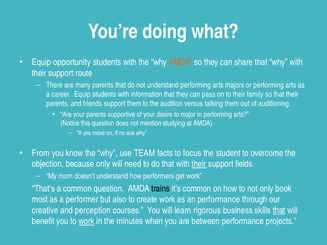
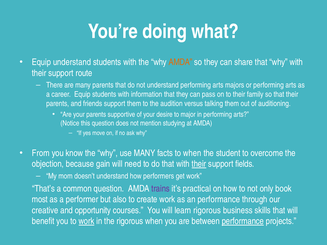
Equip opportunity: opportunity -> understand
use TEAM: TEAM -> MANY
to focus: focus -> when
because only: only -> gain
trains colour: black -> purple
it’s common: common -> practical
perception: perception -> opportunity
that at (279, 211) underline: present -> none
the minutes: minutes -> rigorous
performance at (243, 221) underline: none -> present
